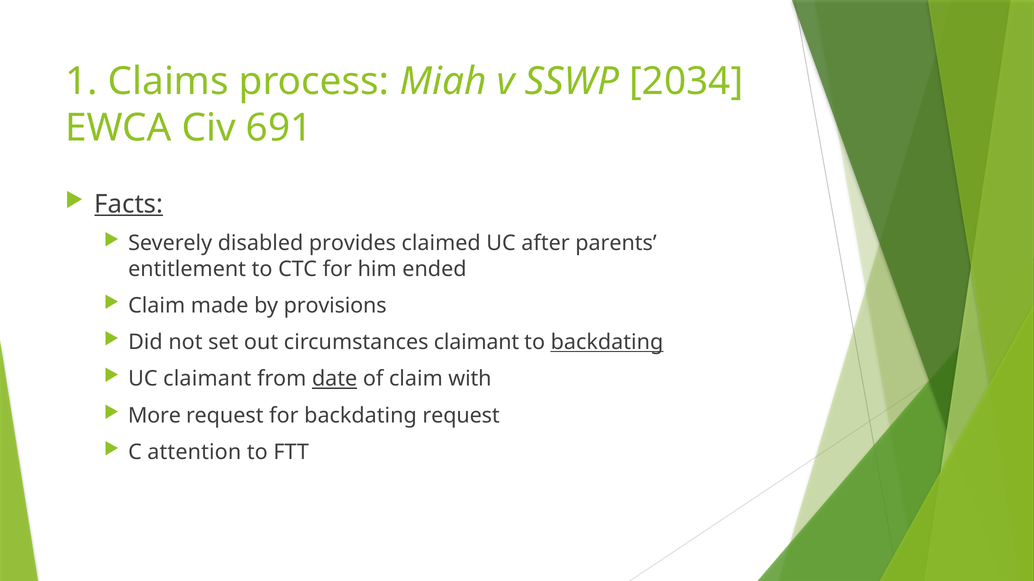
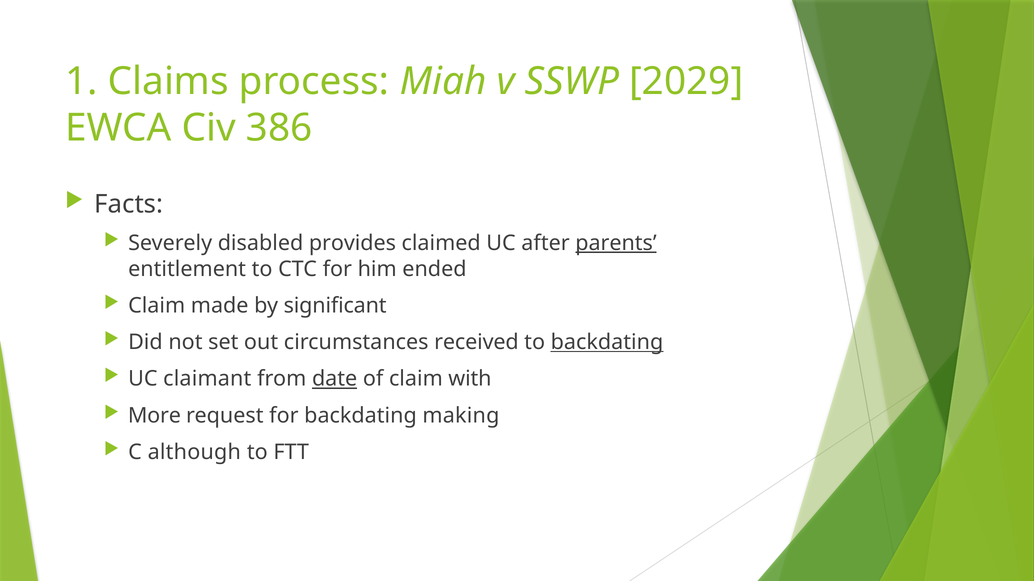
2034: 2034 -> 2029
691: 691 -> 386
Facts underline: present -> none
parents underline: none -> present
provisions: provisions -> significant
circumstances claimant: claimant -> received
backdating request: request -> making
attention: attention -> although
